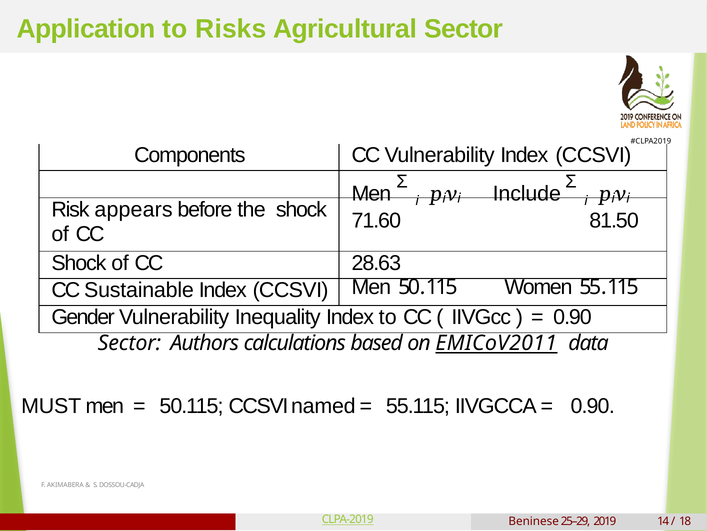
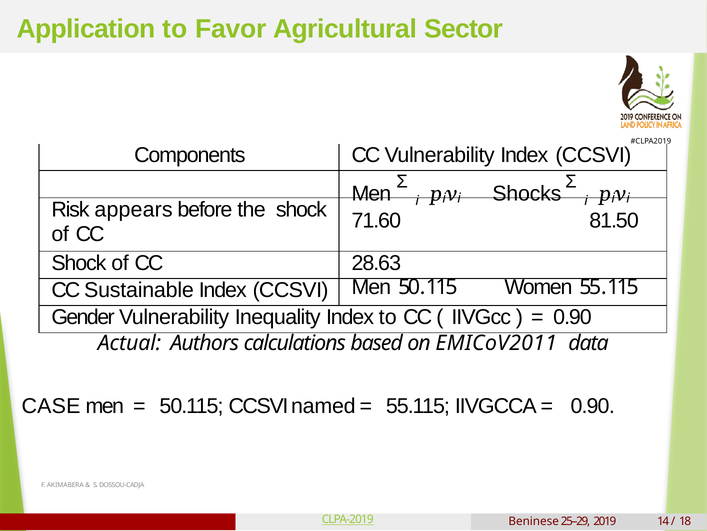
Risks: Risks -> Favor
Include: Include -> Shocks
Sector at (129, 343): Sector -> Actual
EMICoV2011 underline: present -> none
MUST: MUST -> CASE
